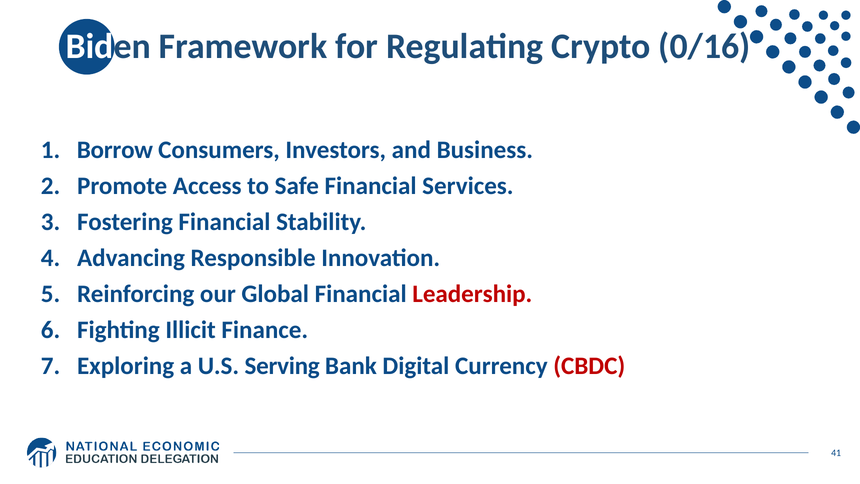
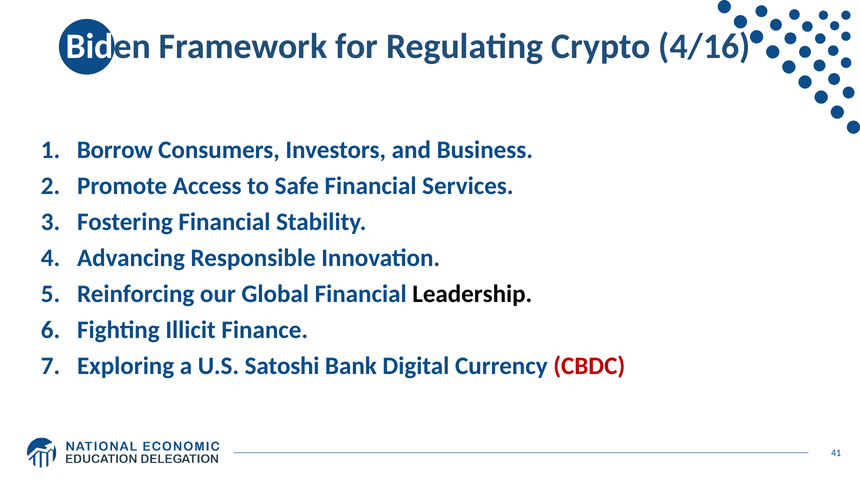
0/16: 0/16 -> 4/16
Leadership colour: red -> black
Serving: Serving -> Satoshi
